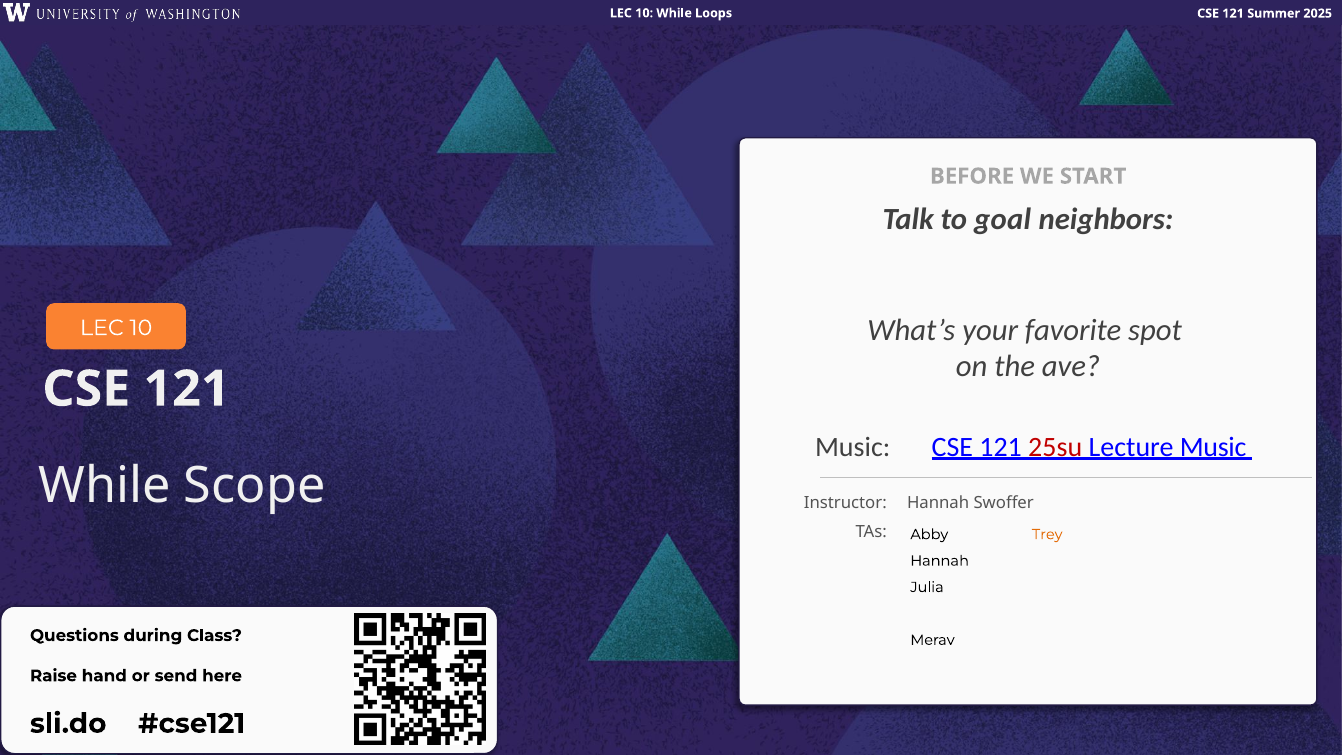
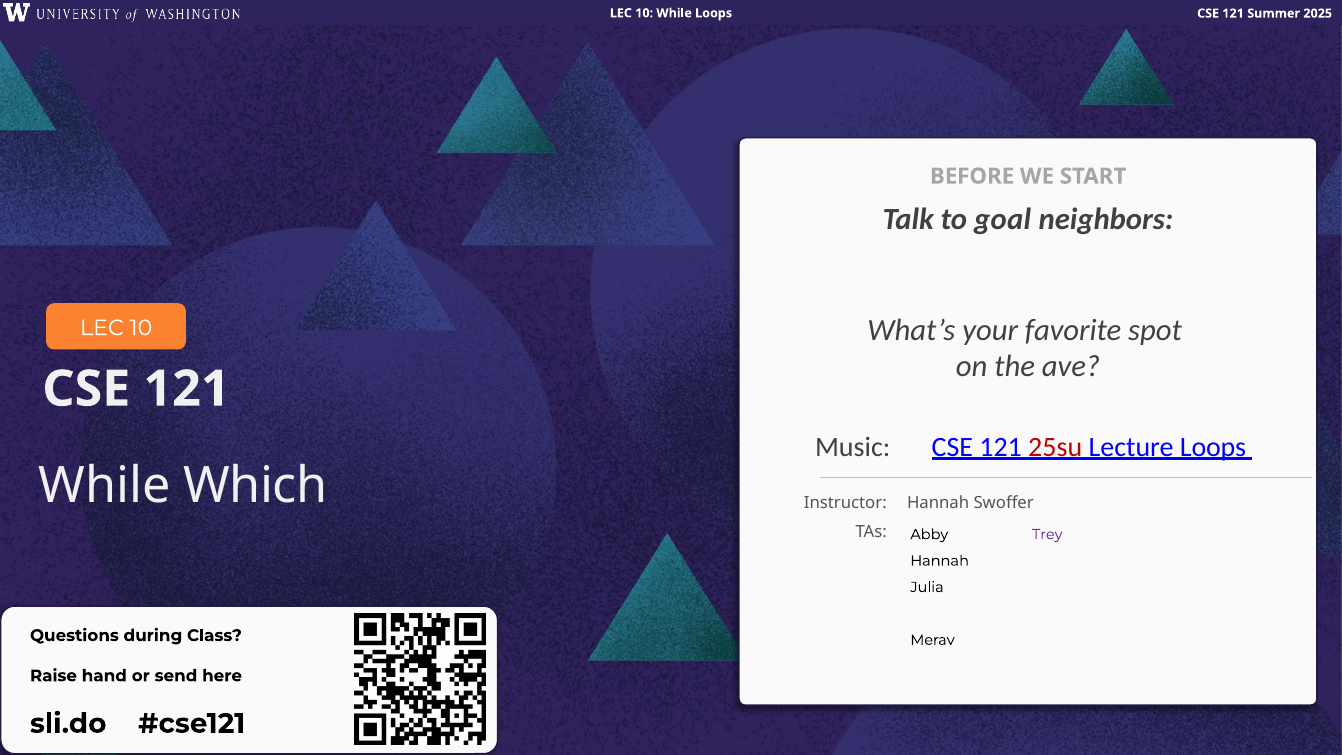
Lecture Music: Music -> Loops
Scope: Scope -> Which
Trey colour: orange -> purple
